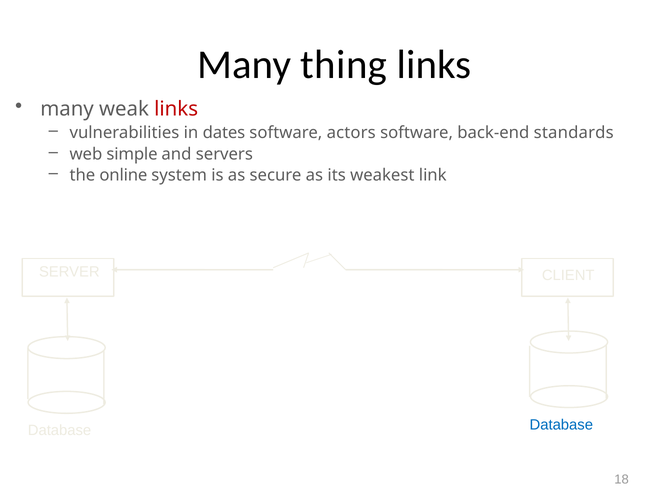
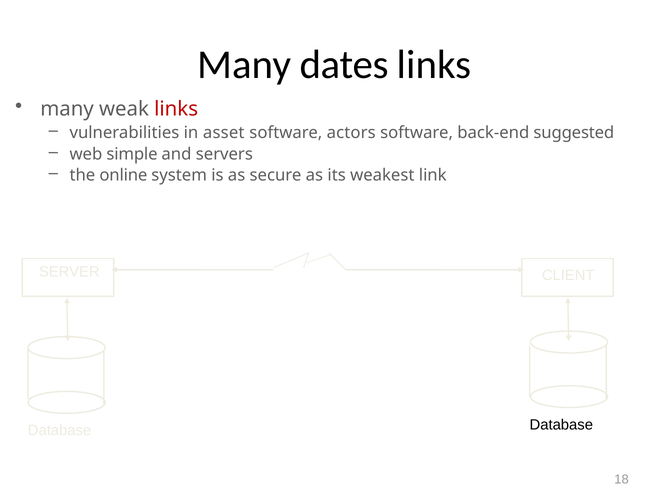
thing: thing -> dates
dates: dates -> asset
standards: standards -> suggested
Database at (561, 424) colour: blue -> black
